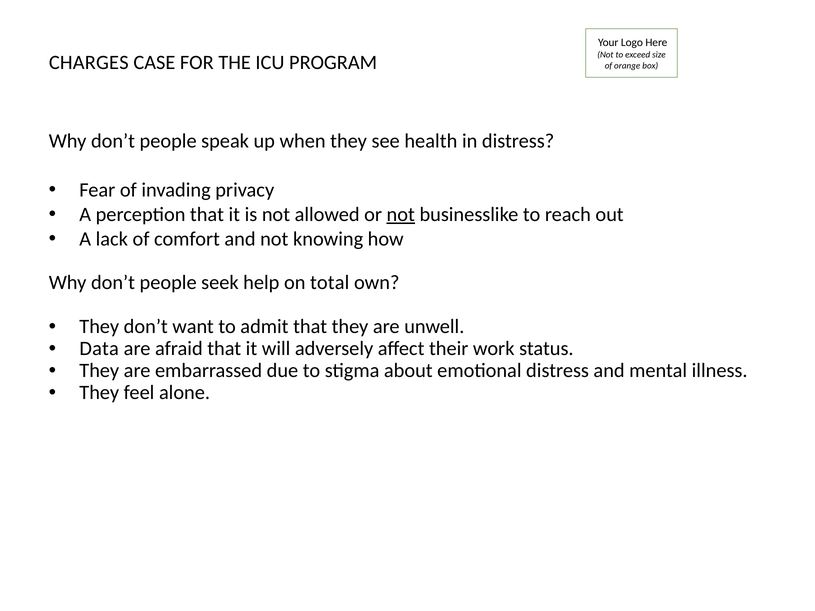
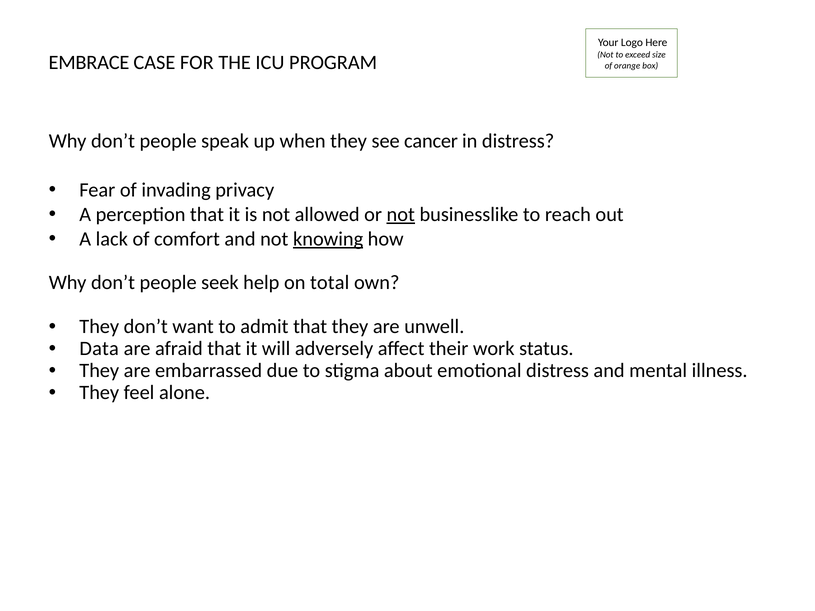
CHARGES: CHARGES -> EMBRACE
health: health -> cancer
knowing underline: none -> present
